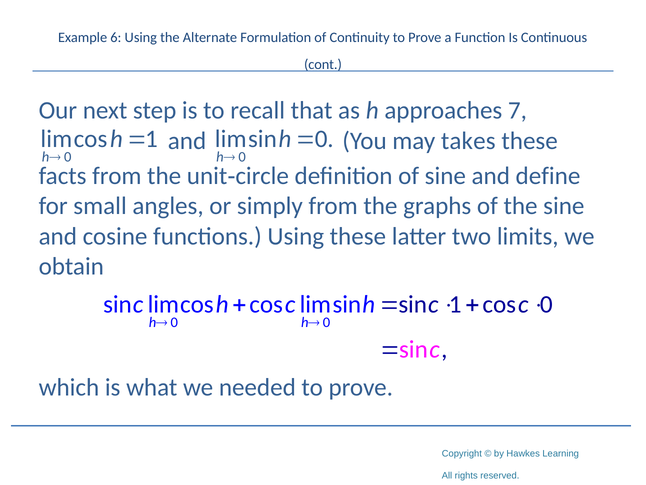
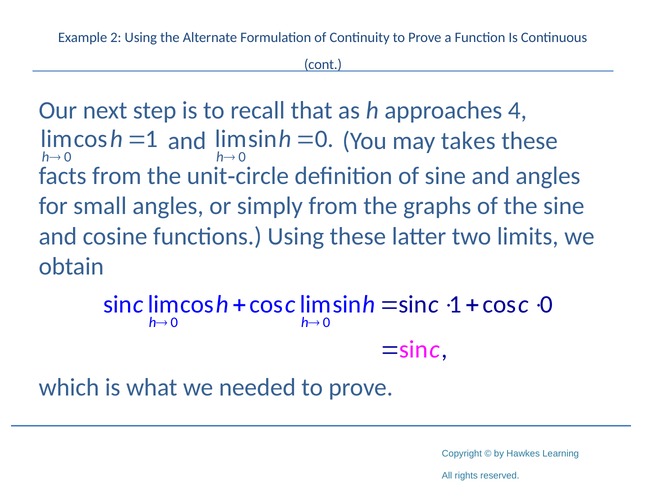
6: 6 -> 2
7: 7 -> 4
and define: define -> angles
